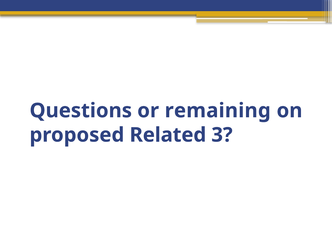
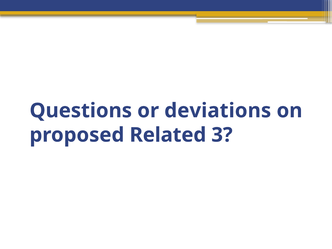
remaining: remaining -> deviations
